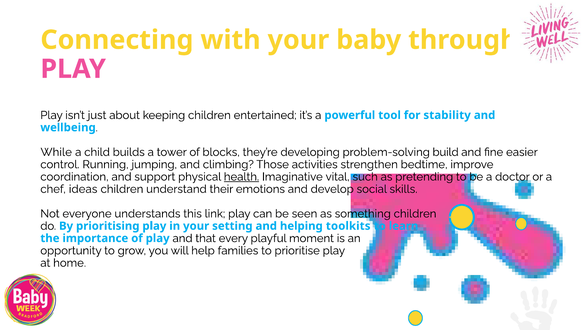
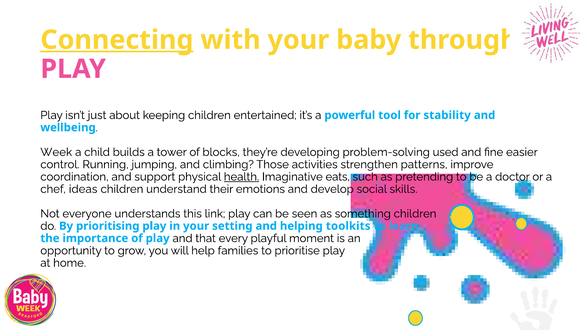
Connecting underline: none -> present
While: While -> Week
build: build -> used
bedtime: bedtime -> patterns
vital: vital -> eats
